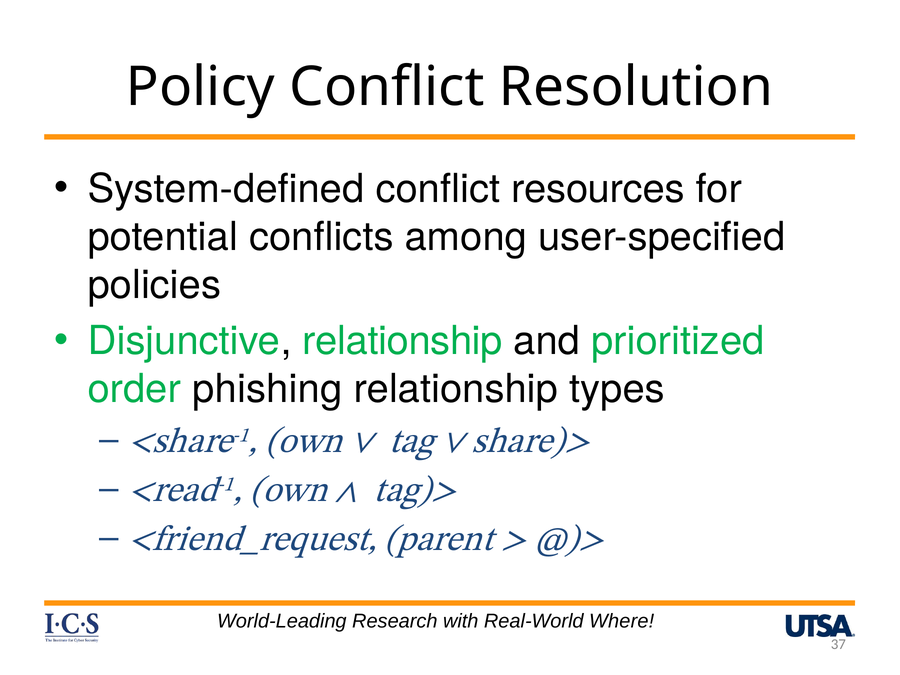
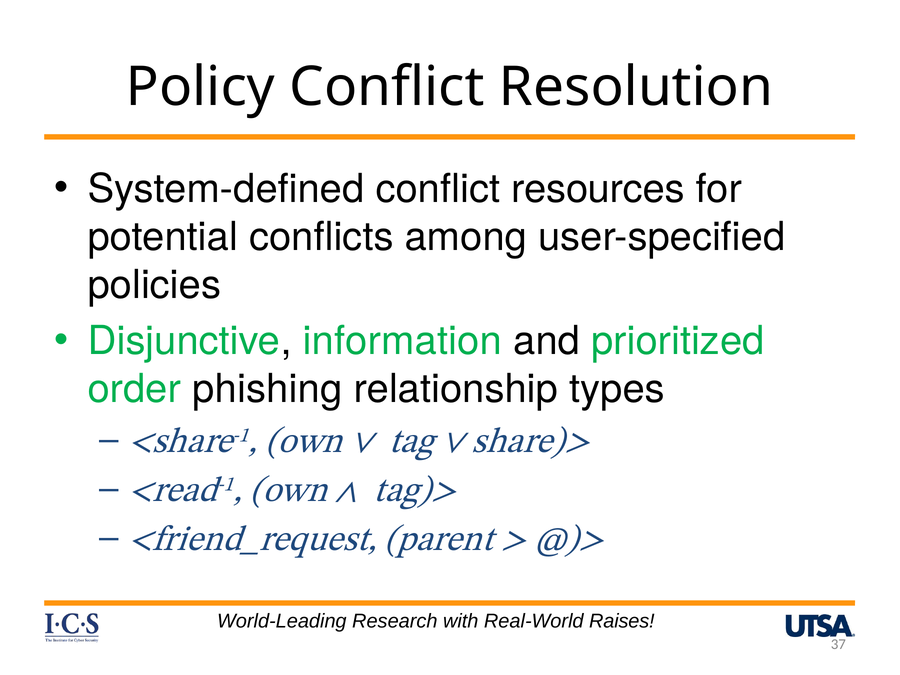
Disjunctive relationship: relationship -> information
Where: Where -> Raises
